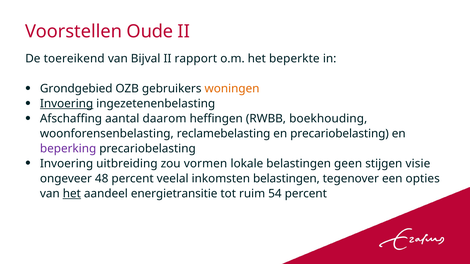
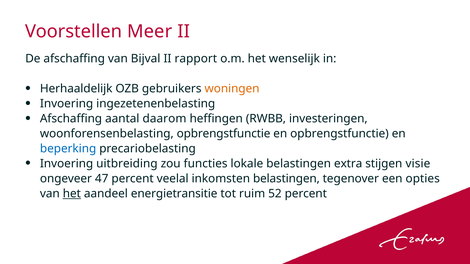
Oude: Oude -> Meer
De toereikend: toereikend -> afschaffing
beperkte: beperkte -> wenselijk
Grondgebied: Grondgebied -> Herhaaldelijk
Invoering at (67, 104) underline: present -> none
boekhouding: boekhouding -> investeringen
woonforensenbelasting reclamebelasting: reclamebelasting -> opbrengstfunctie
en precariobelasting: precariobelasting -> opbrengstfunctie
beperking colour: purple -> blue
vormen: vormen -> functies
geen: geen -> extra
48: 48 -> 47
54: 54 -> 52
